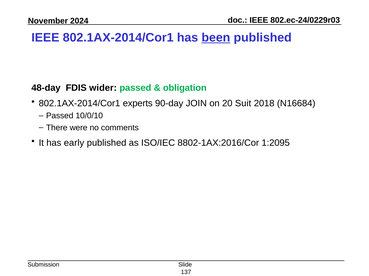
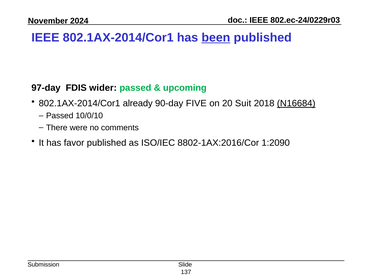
48-day: 48-day -> 97-day
obligation: obligation -> upcoming
experts: experts -> already
JOIN: JOIN -> FIVE
N16684 underline: none -> present
early: early -> favor
1:2095: 1:2095 -> 1:2090
